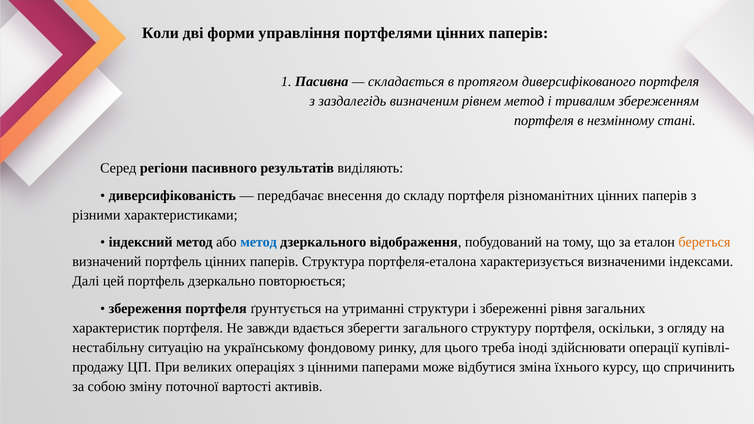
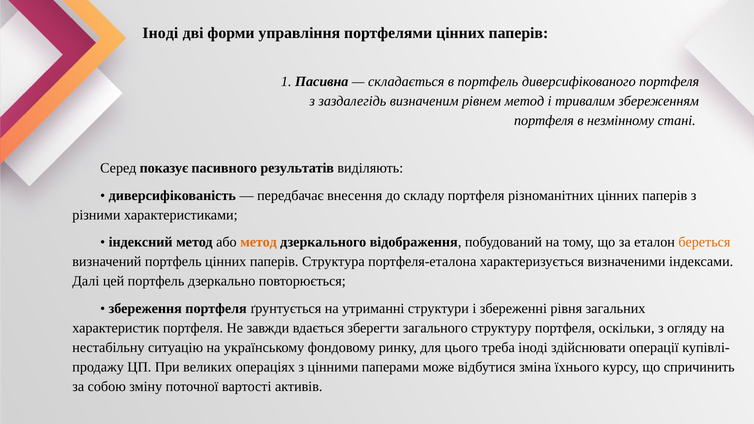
Коли at (160, 33): Коли -> Іноді
в протягом: протягом -> портфель
регіони: регіони -> показує
метод at (259, 242) colour: blue -> orange
